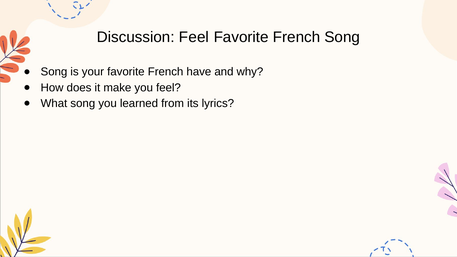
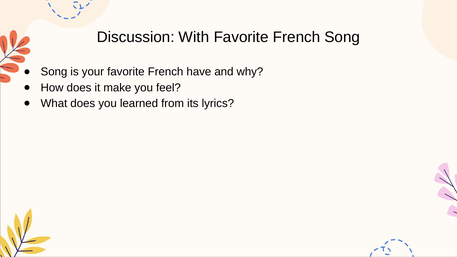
Discussion Feel: Feel -> With
What song: song -> does
